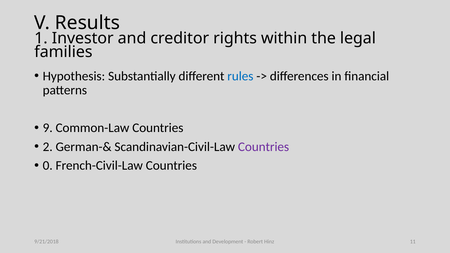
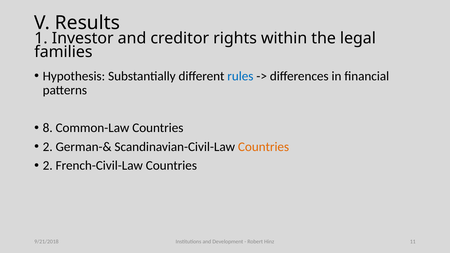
9: 9 -> 8
Countries at (264, 147) colour: purple -> orange
0 at (48, 166): 0 -> 2
